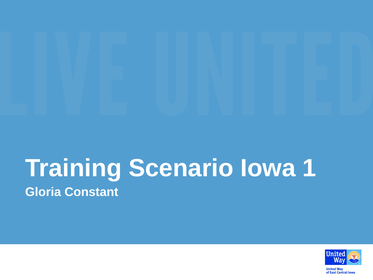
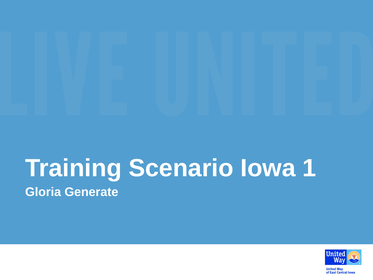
Constant: Constant -> Generate
